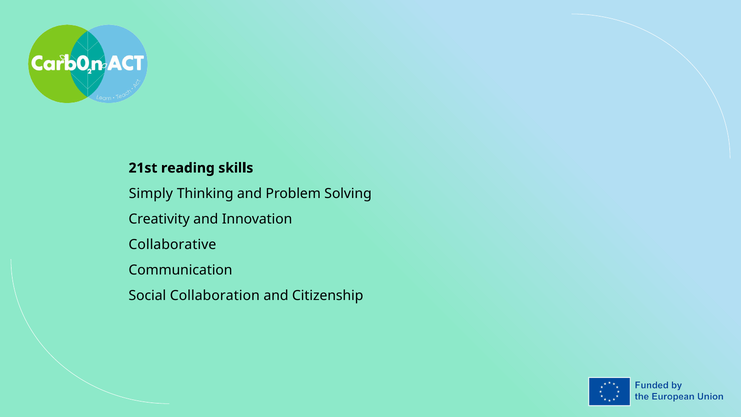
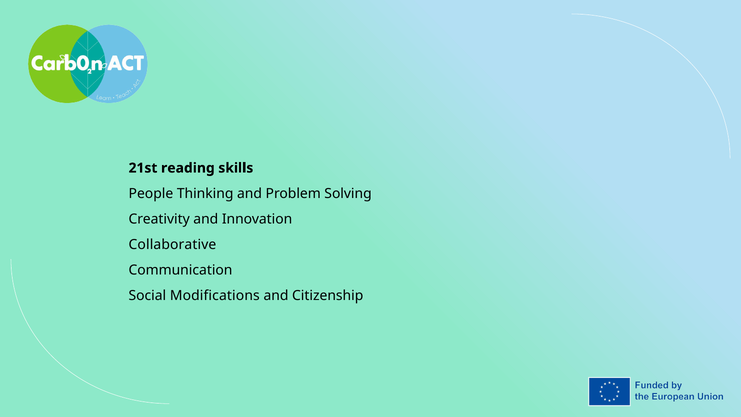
Simply: Simply -> People
Collaboration: Collaboration -> Modifications
